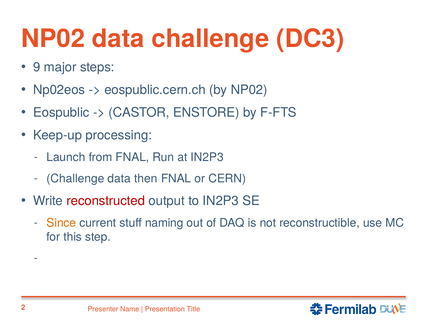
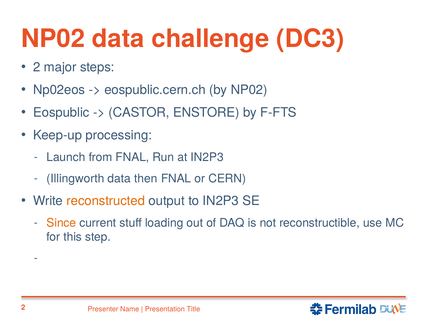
9 at (37, 67): 9 -> 2
Challenge at (75, 179): Challenge -> Illingworth
reconstructed colour: red -> orange
naming: naming -> loading
